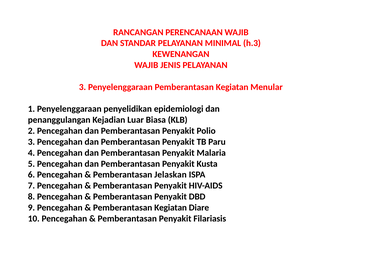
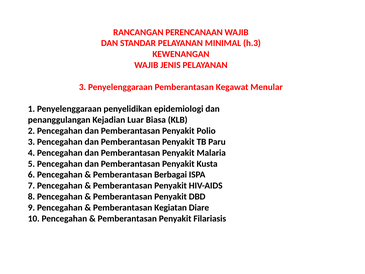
Penyelenggaraan Pemberantasan Kegiatan: Kegiatan -> Kegawat
Jelaskan: Jelaskan -> Berbagai
